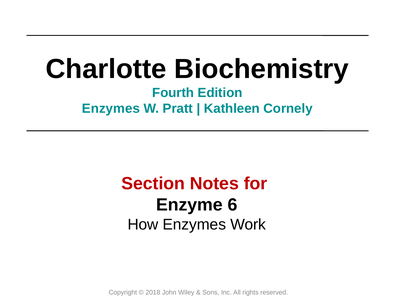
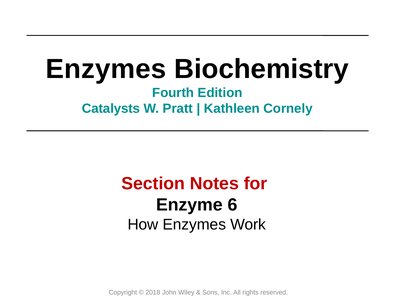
Charlotte at (106, 69): Charlotte -> Enzymes
Enzymes at (111, 108): Enzymes -> Catalysts
